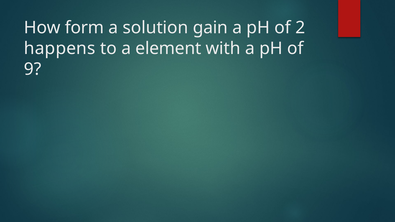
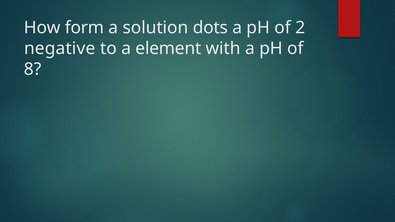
gain: gain -> dots
happens: happens -> negative
9: 9 -> 8
